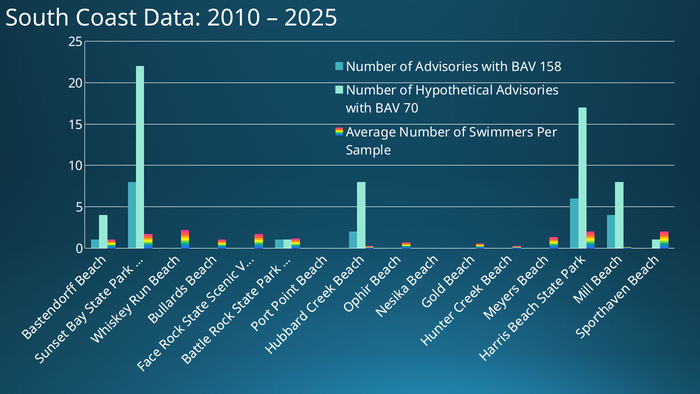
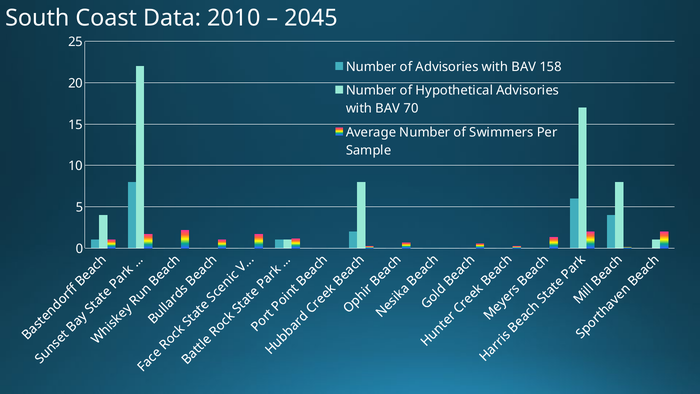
2025: 2025 -> 2045
